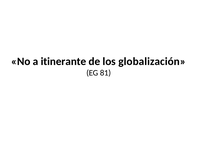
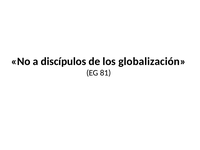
itinerante: itinerante -> discípulos
